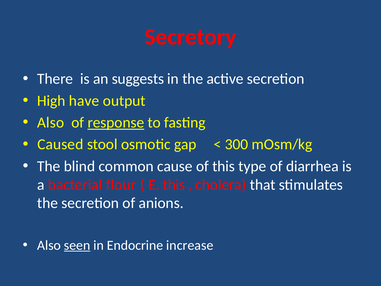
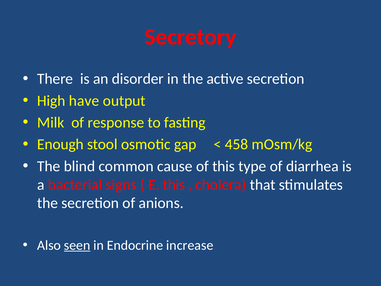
suggests: suggests -> disorder
Also at (51, 122): Also -> Milk
response underline: present -> none
Caused: Caused -> Enough
300: 300 -> 458
flour: flour -> signs
